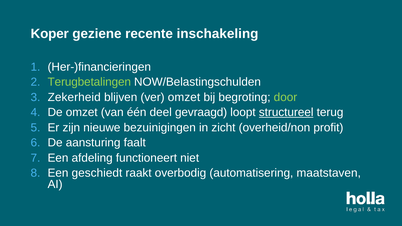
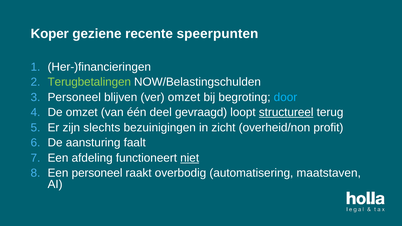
inschakeling: inschakeling -> speerpunten
Zekerheid at (74, 97): Zekerheid -> Personeel
door colour: light green -> light blue
nieuwe: nieuwe -> slechts
niet underline: none -> present
Een geschiedt: geschiedt -> personeel
